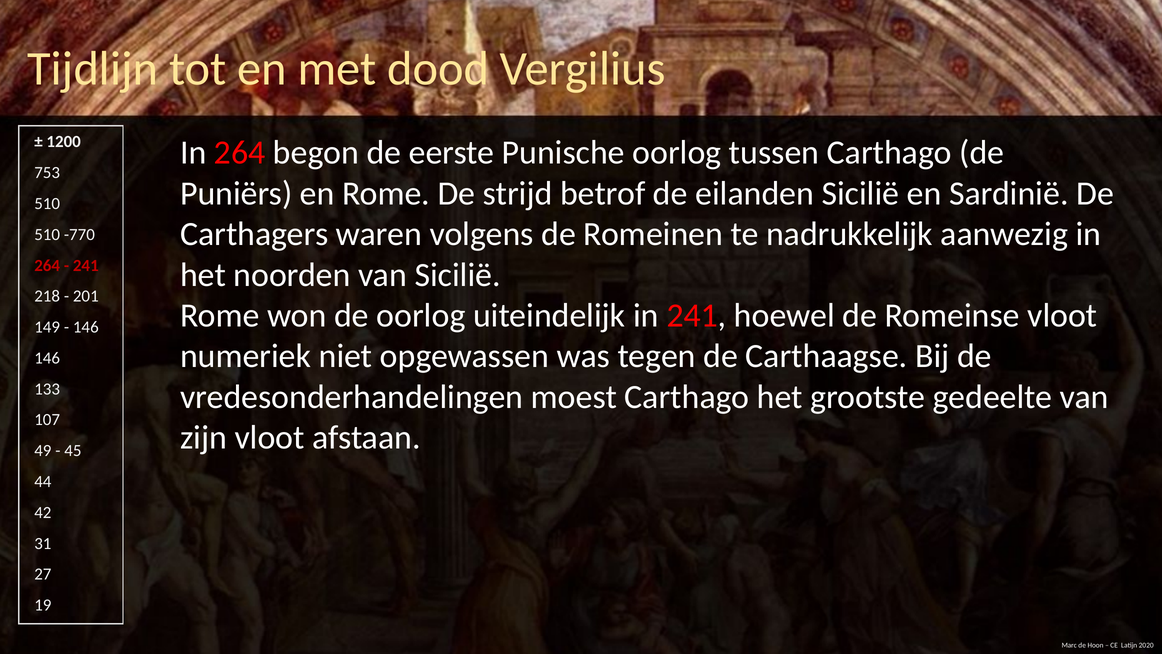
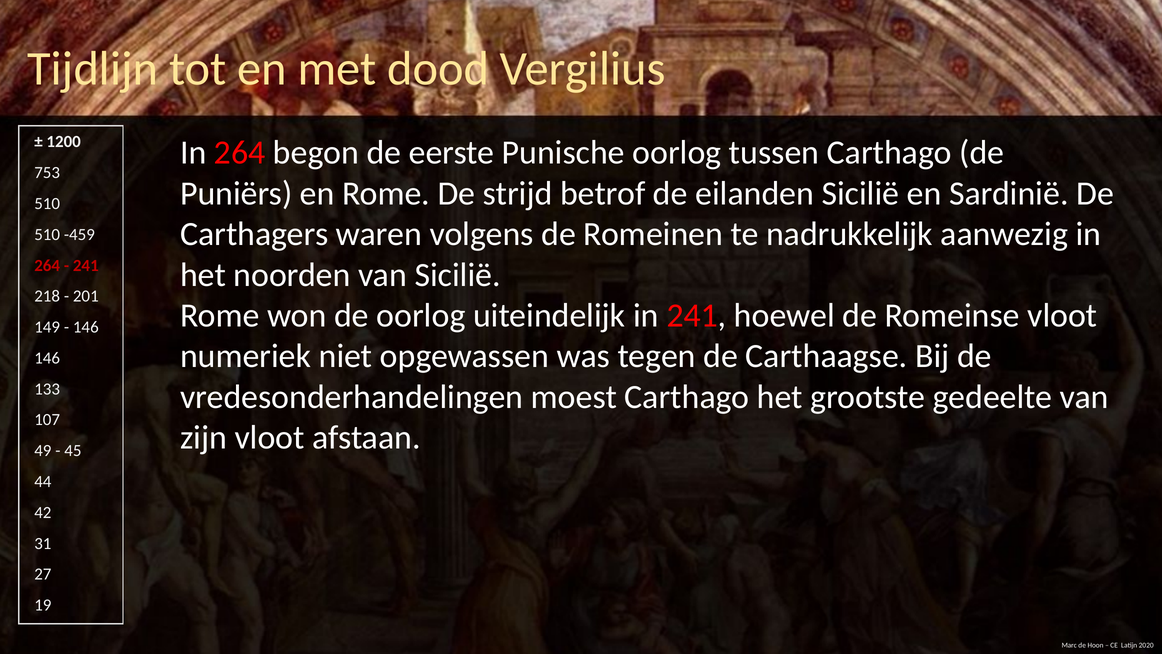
-770: -770 -> -459
